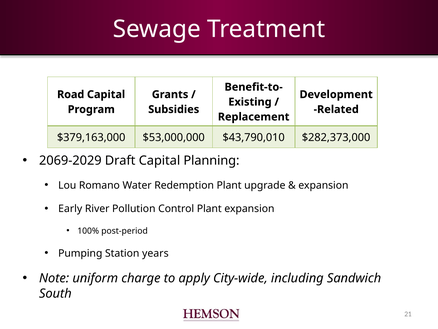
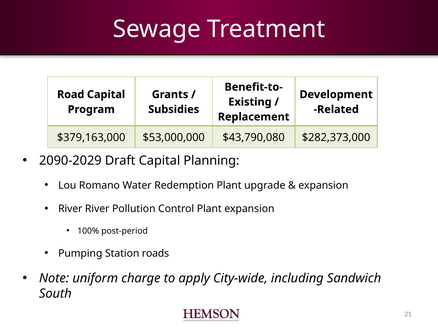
$43,790,010: $43,790,010 -> $43,790,080
2069-2029: 2069-2029 -> 2090-2029
Early at (70, 208): Early -> River
years: years -> roads
